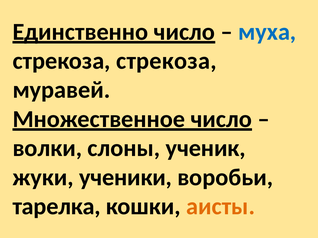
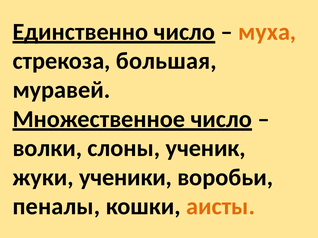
муха colour: blue -> orange
стрекоза стрекоза: стрекоза -> большая
тарелка: тарелка -> пеналы
